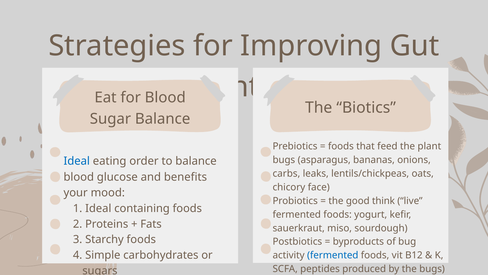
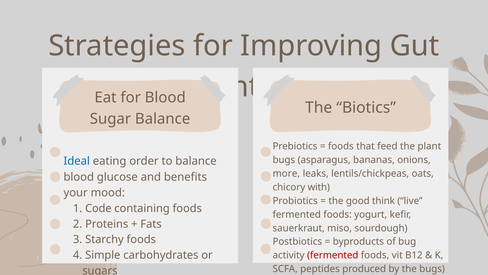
carbs: carbs -> more
face: face -> with
Ideal at (98, 208): Ideal -> Code
fermented at (333, 255) colour: blue -> red
